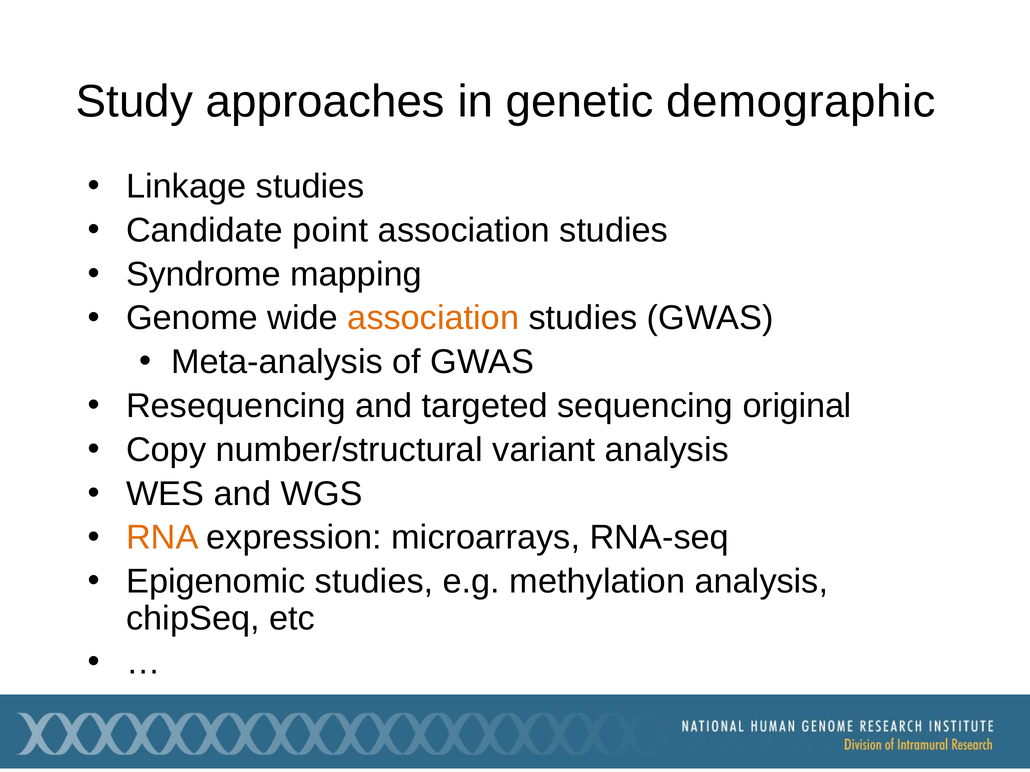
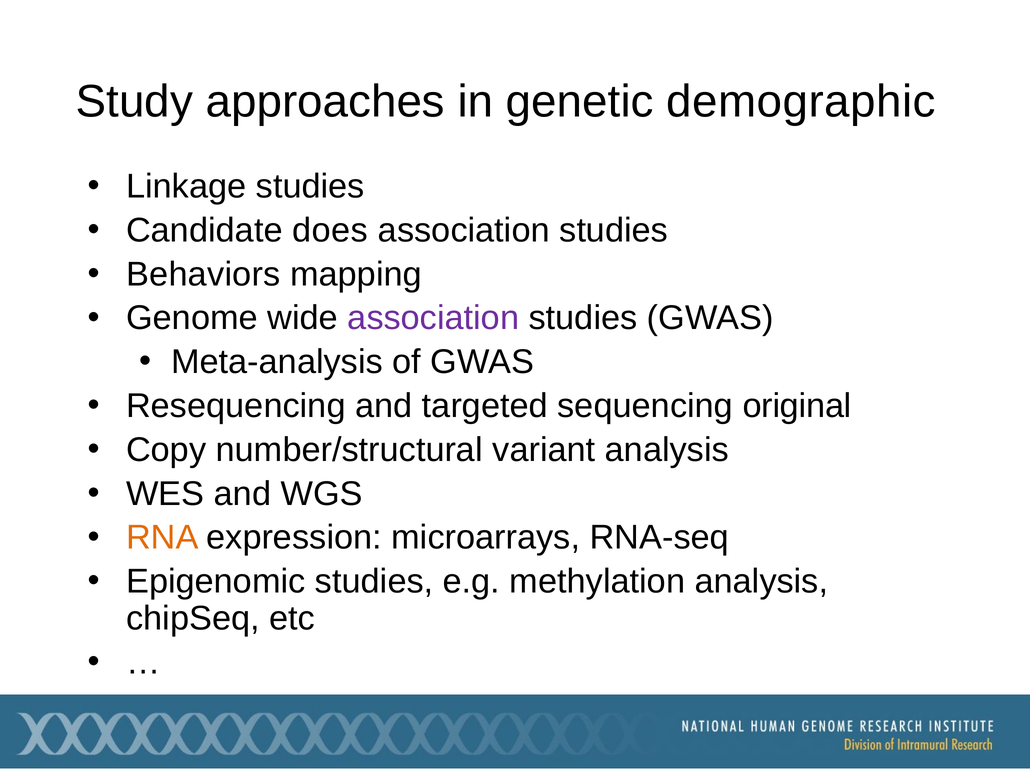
point: point -> does
Syndrome: Syndrome -> Behaviors
association at (433, 318) colour: orange -> purple
